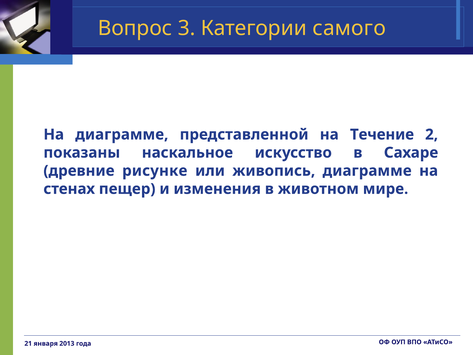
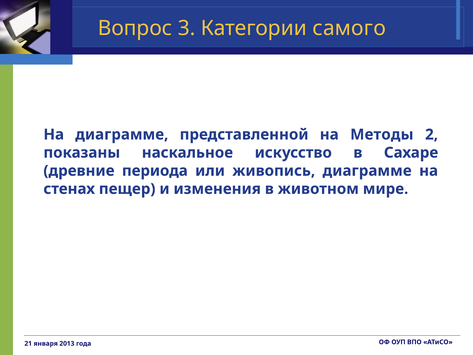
Течение: Течение -> Методы
рисунке: рисунке -> периода
